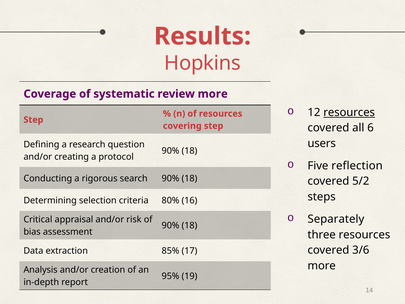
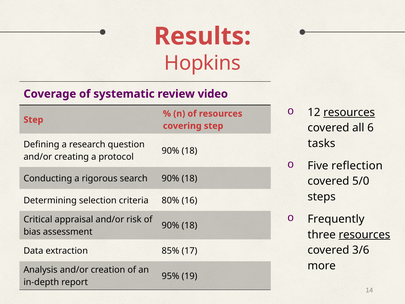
review more: more -> video
users: users -> tasks
5/2: 5/2 -> 5/0
Separately: Separately -> Frequently
resources at (364, 234) underline: none -> present
